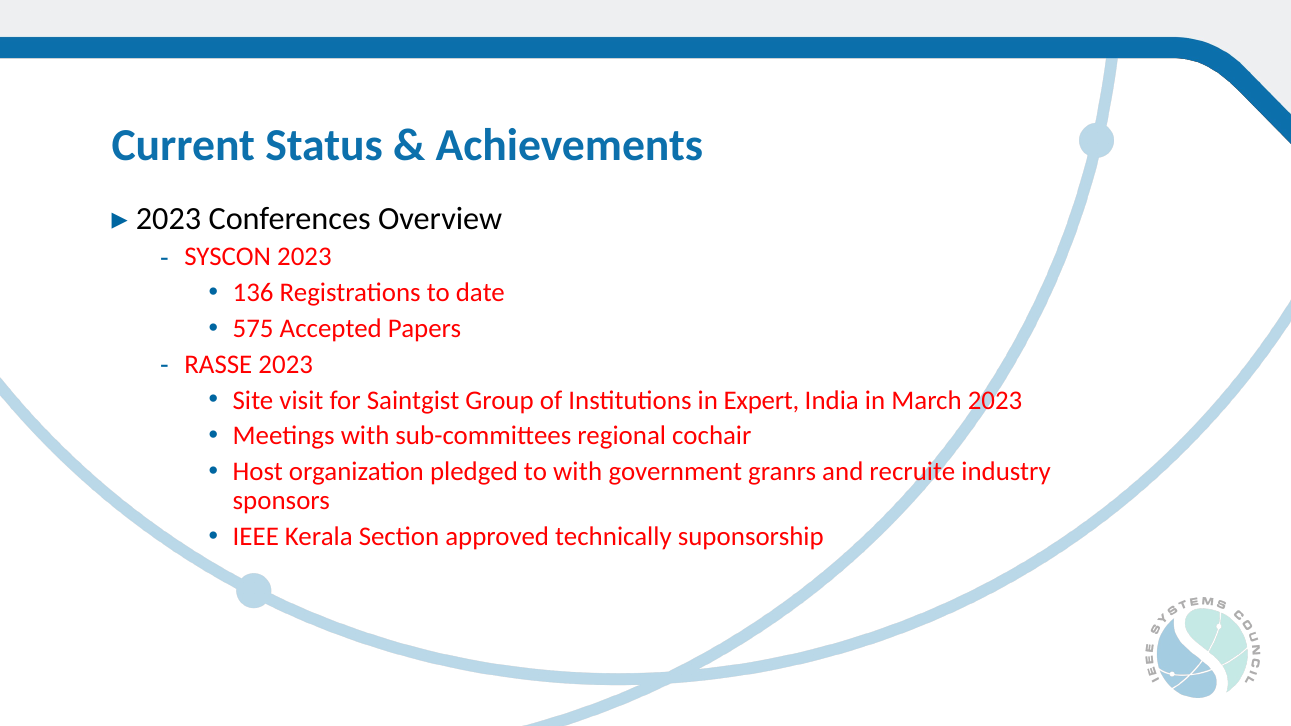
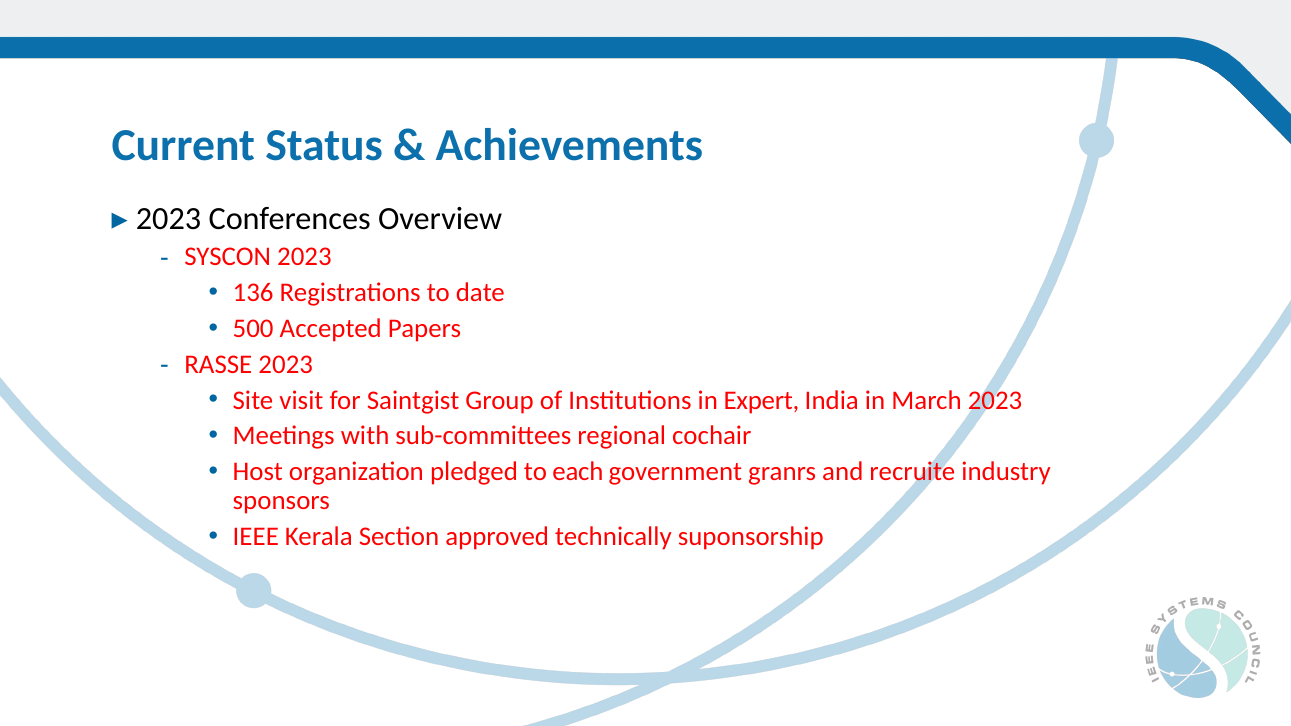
575: 575 -> 500
to with: with -> each
